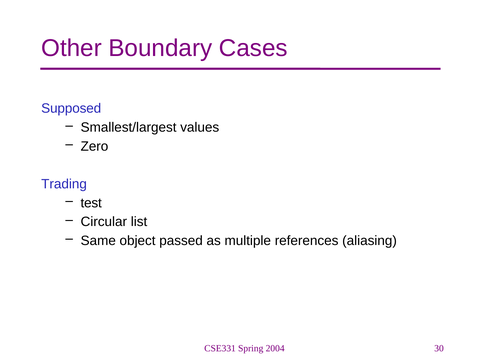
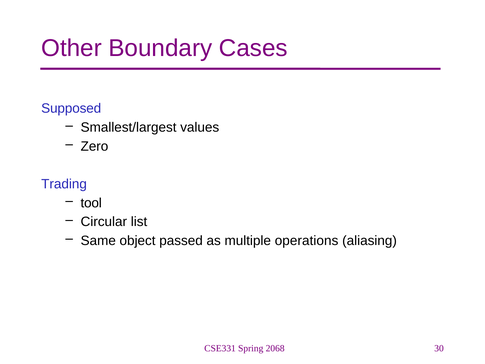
test: test -> tool
references: references -> operations
2004: 2004 -> 2068
